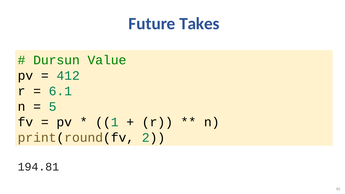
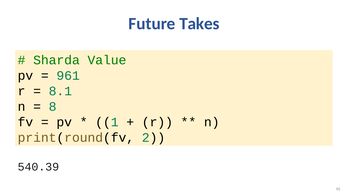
Dursun: Dursun -> Sharda
412: 412 -> 961
6.1: 6.1 -> 8.1
5: 5 -> 8
194.81: 194.81 -> 540.39
